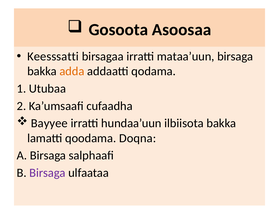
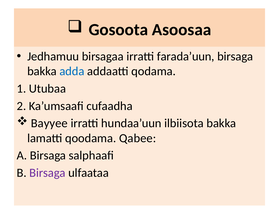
Keesssatti: Keesssatti -> Jedhamuu
mataa’uun: mataa’uun -> farada’uun
adda colour: orange -> blue
Doqna: Doqna -> Qabee
